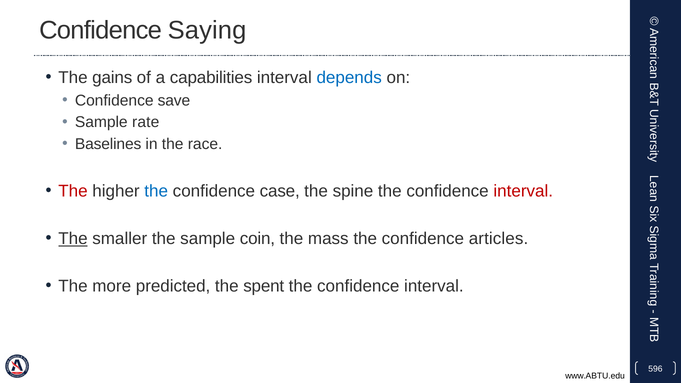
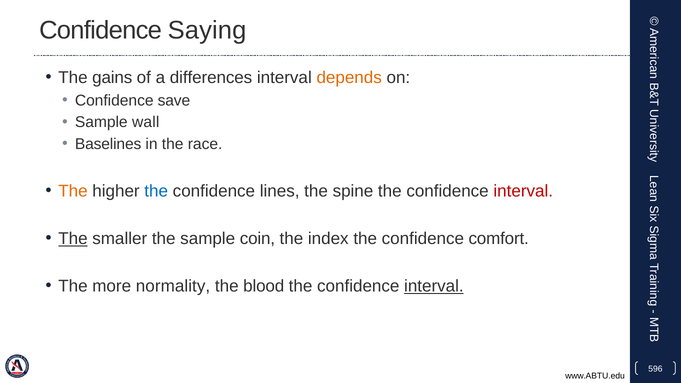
capabilities: capabilities -> differences
depends colour: blue -> orange
rate: rate -> wall
The at (73, 191) colour: red -> orange
case: case -> lines
mass: mass -> index
articles: articles -> comfort
predicted: predicted -> normality
spent: spent -> blood
interval at (434, 286) underline: none -> present
